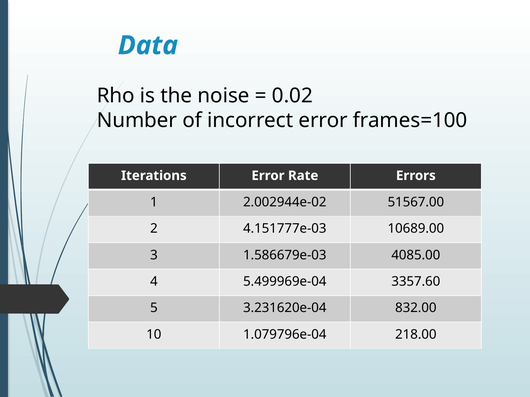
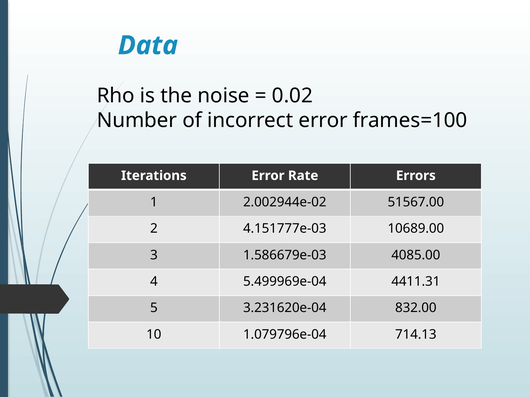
3357.60: 3357.60 -> 4411.31
218.00: 218.00 -> 714.13
